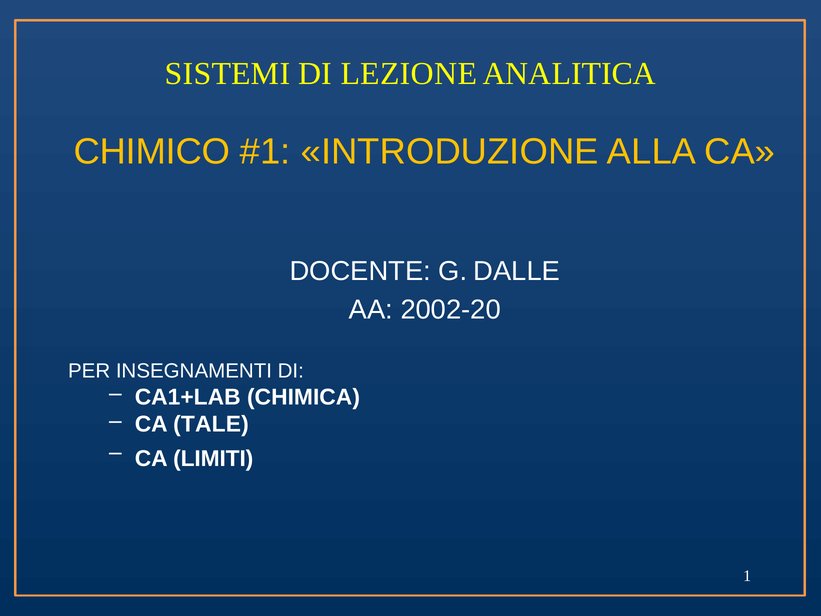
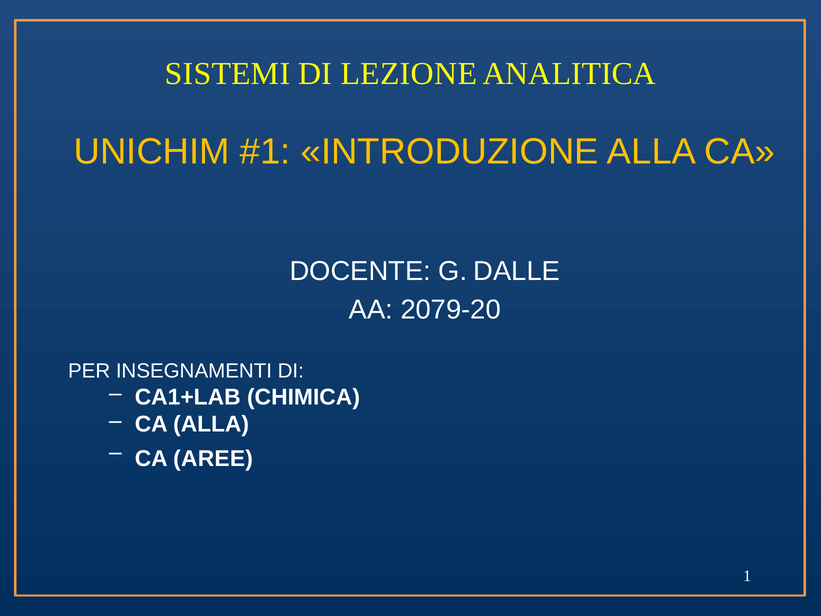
CHIMICO: CHIMICO -> UNICHIM
2002-20: 2002-20 -> 2079-20
CA TALE: TALE -> ALLA
LIMITI: LIMITI -> AREE
